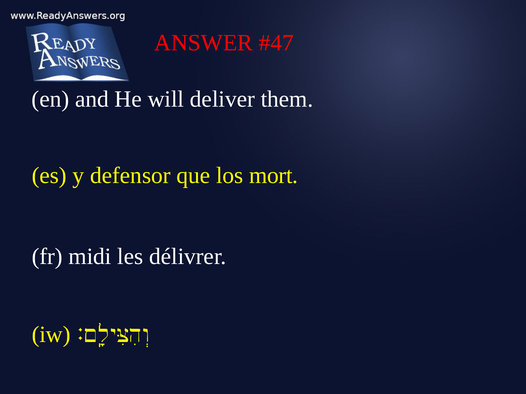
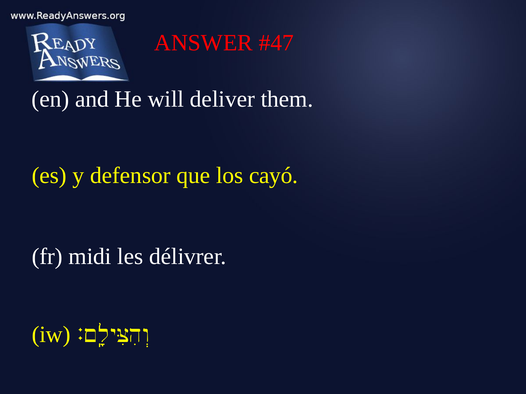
mort: mort -> cayó
